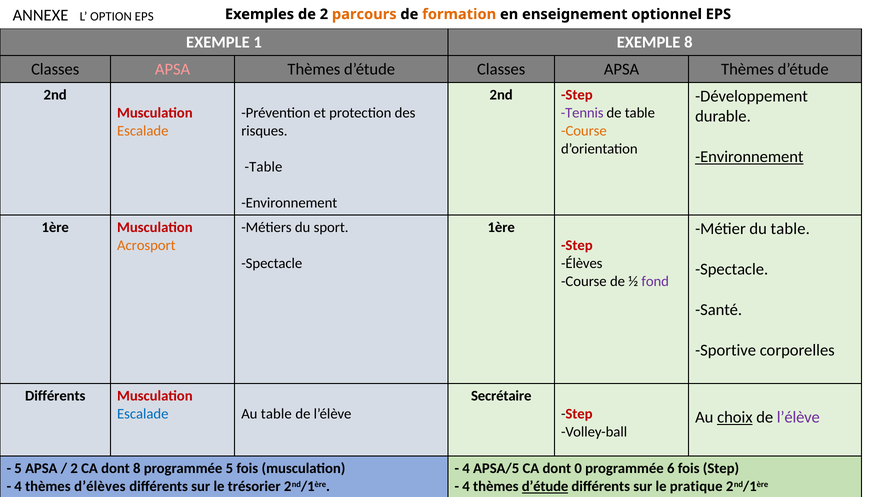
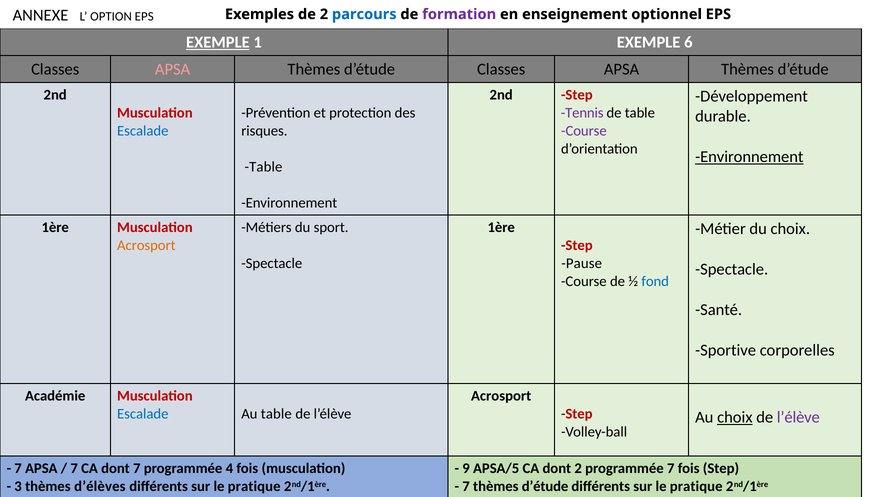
parcours colour: orange -> blue
formation colour: orange -> purple
EXEMPLE at (218, 42) underline: none -> present
EXEMPLE 8: 8 -> 6
Escalade at (143, 131) colour: orange -> blue
Course at (584, 131) colour: orange -> purple
du table: table -> choix
Élèves: Élèves -> Pause
fond colour: purple -> blue
Différents at (55, 396): Différents -> Académie
Secrétaire at (501, 396): Secrétaire -> Acrosport
5 at (18, 469): 5 -> 7
2 at (74, 469): 2 -> 7
dont 8: 8 -> 7
programmée 5: 5 -> 4
4 at (466, 469): 4 -> 9
dont 0: 0 -> 2
programmée 6: 6 -> 7
4 at (18, 487): 4 -> 3
trésorier at (254, 487): trésorier -> pratique
4 at (466, 487): 4 -> 7
d’étude at (545, 487) underline: present -> none
